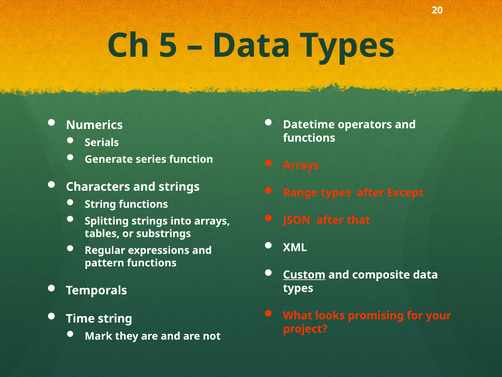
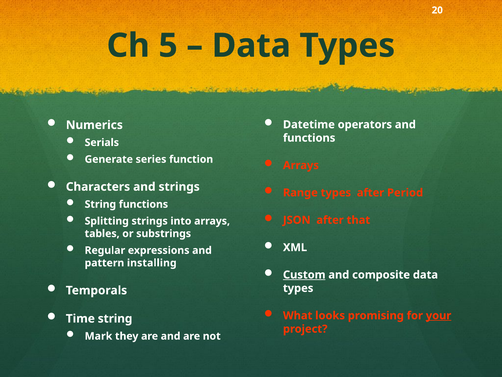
Except: Except -> Period
pattern functions: functions -> installing
your underline: none -> present
